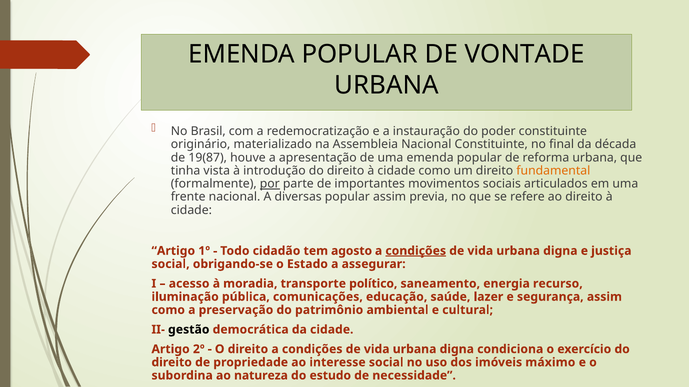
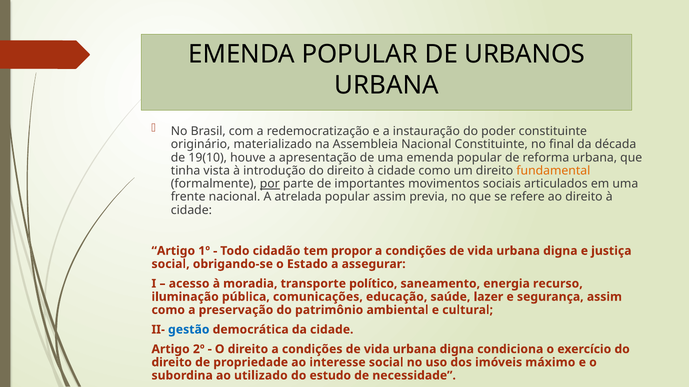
VONTADE: VONTADE -> URBANOS
19(87: 19(87 -> 19(10
diversas: diversas -> atrelada
agosto: agosto -> propor
condições at (416, 251) underline: present -> none
gestão colour: black -> blue
natureza: natureza -> utilizado
